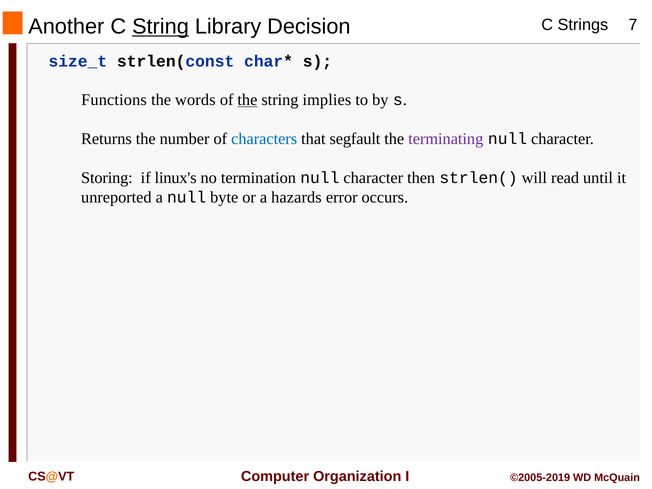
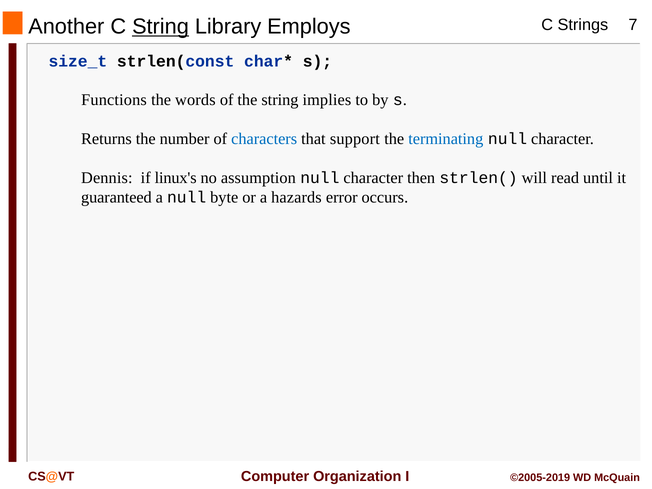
Decision: Decision -> Employs
the at (247, 100) underline: present -> none
segfault: segfault -> support
terminating colour: purple -> blue
Storing: Storing -> Dennis
termination: termination -> assumption
unreported: unreported -> guaranteed
